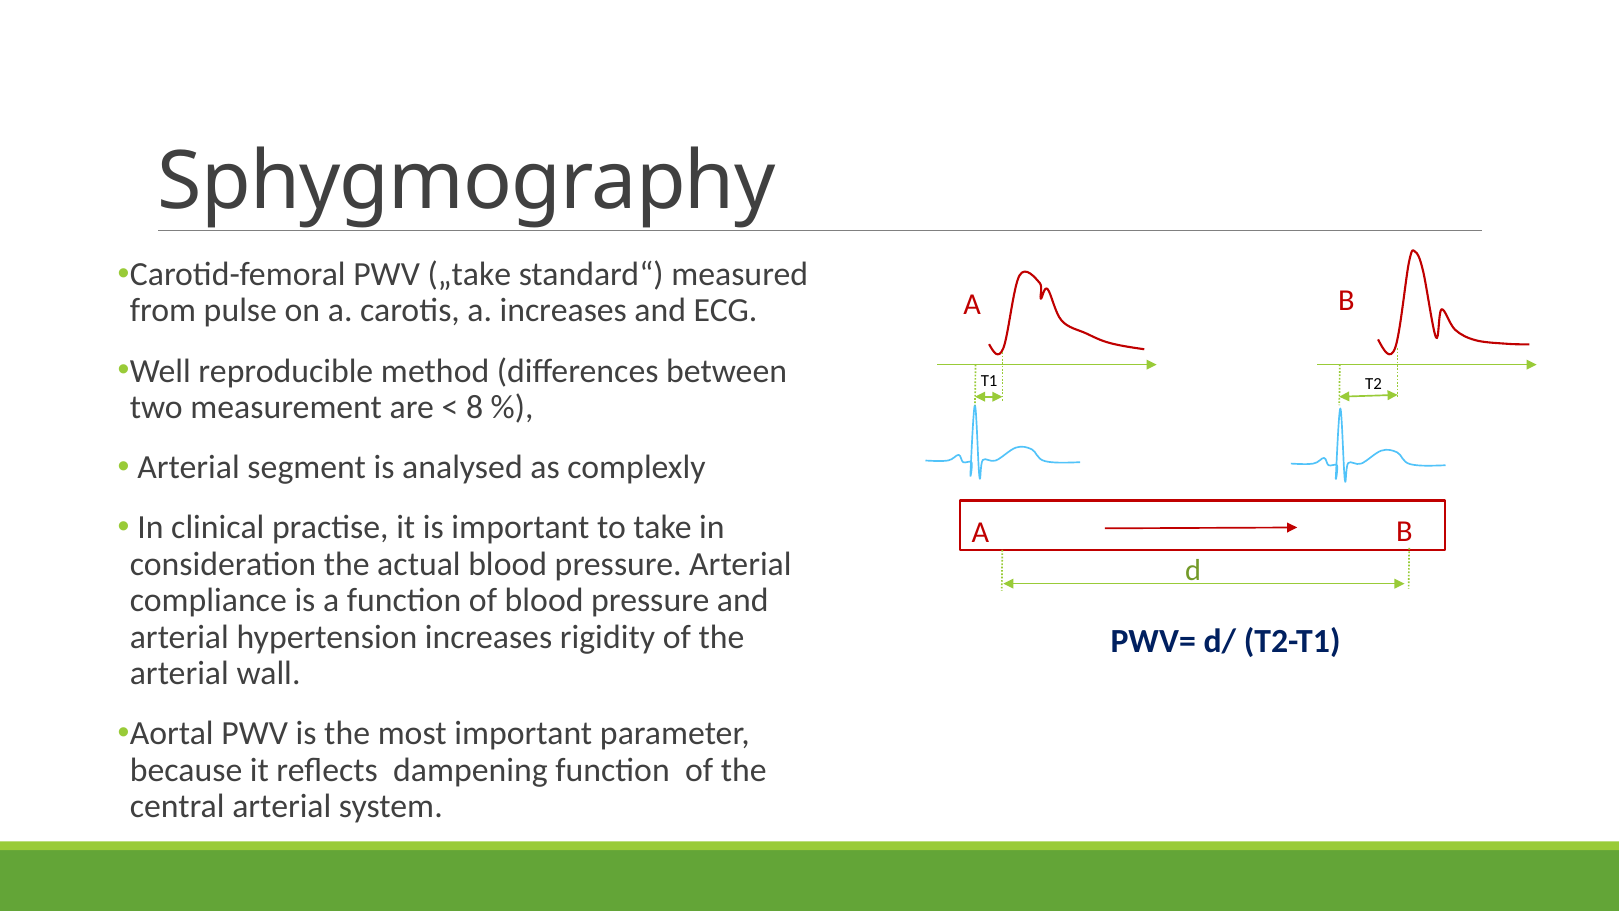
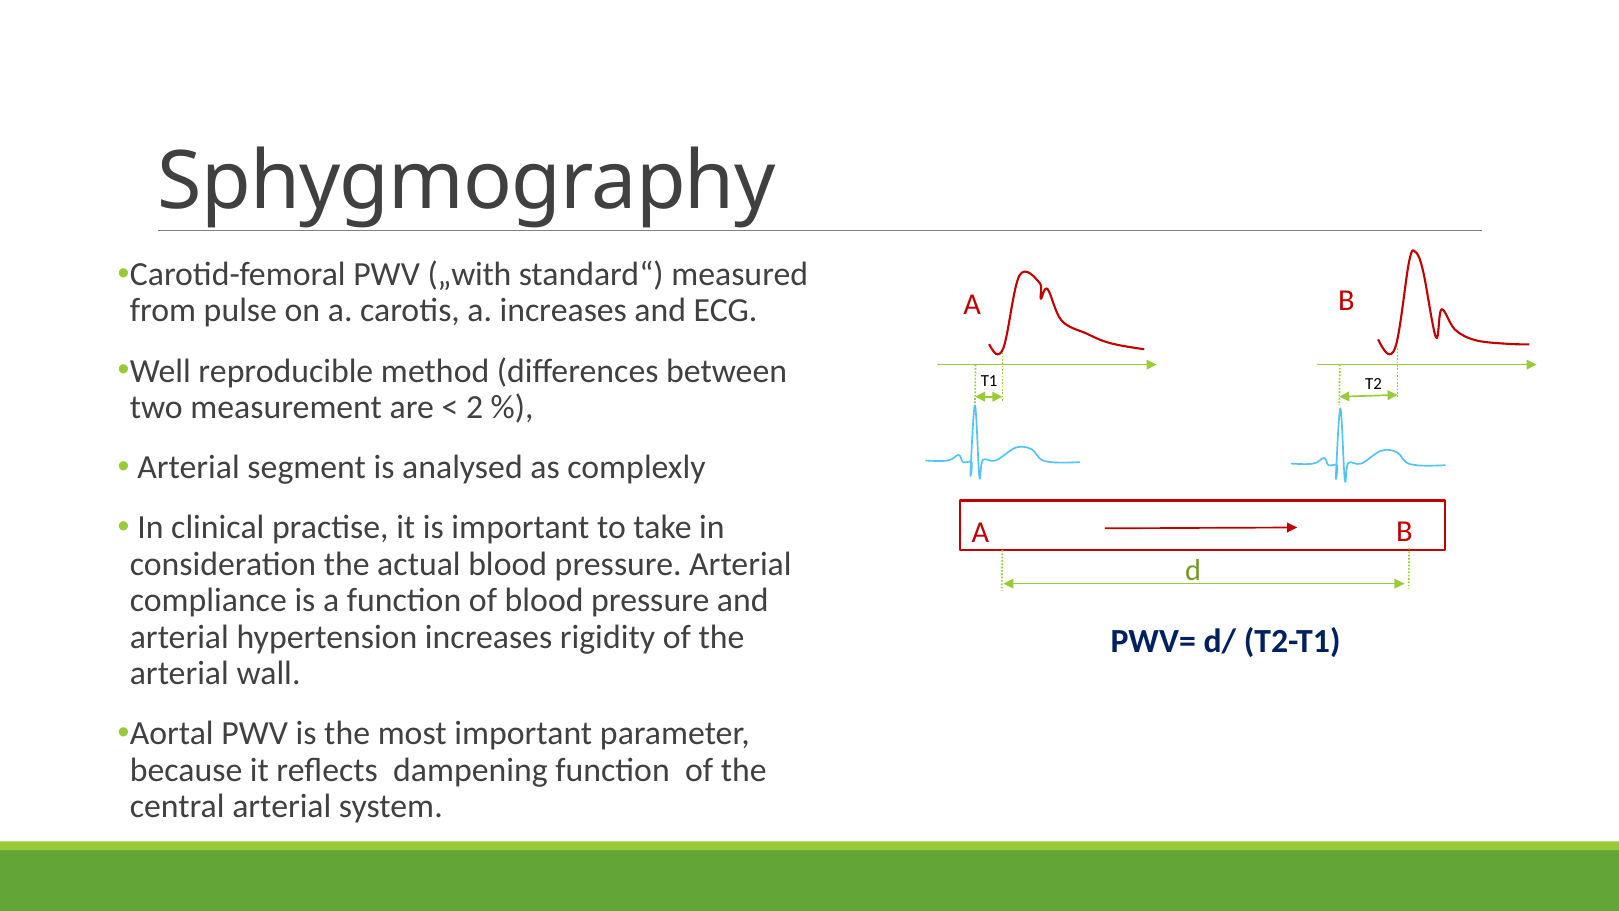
„take: „take -> „with
8: 8 -> 2
